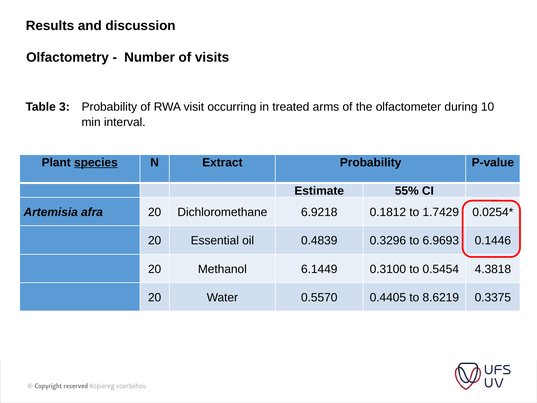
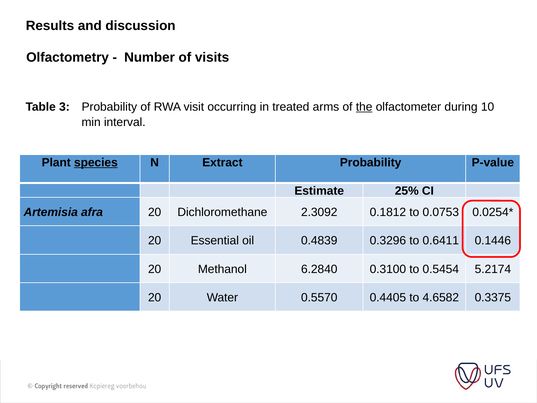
the underline: none -> present
55%: 55% -> 25%
6.9218: 6.9218 -> 2.3092
1.7429: 1.7429 -> 0.0753
6.9693: 6.9693 -> 0.6411
6.1449: 6.1449 -> 6.2840
4.3818: 4.3818 -> 5.2174
8.6219: 8.6219 -> 4.6582
